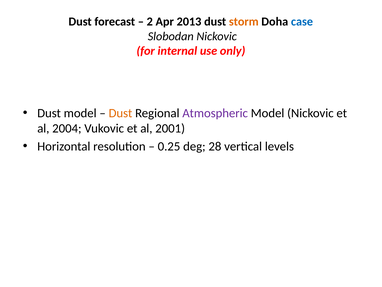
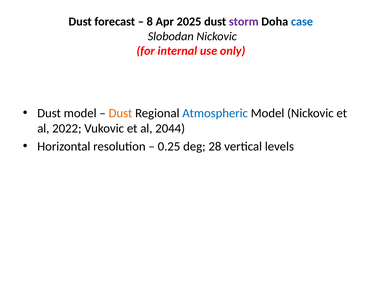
2: 2 -> 8
2013: 2013 -> 2025
storm colour: orange -> purple
Atmospheric colour: purple -> blue
2004: 2004 -> 2022
2001: 2001 -> 2044
